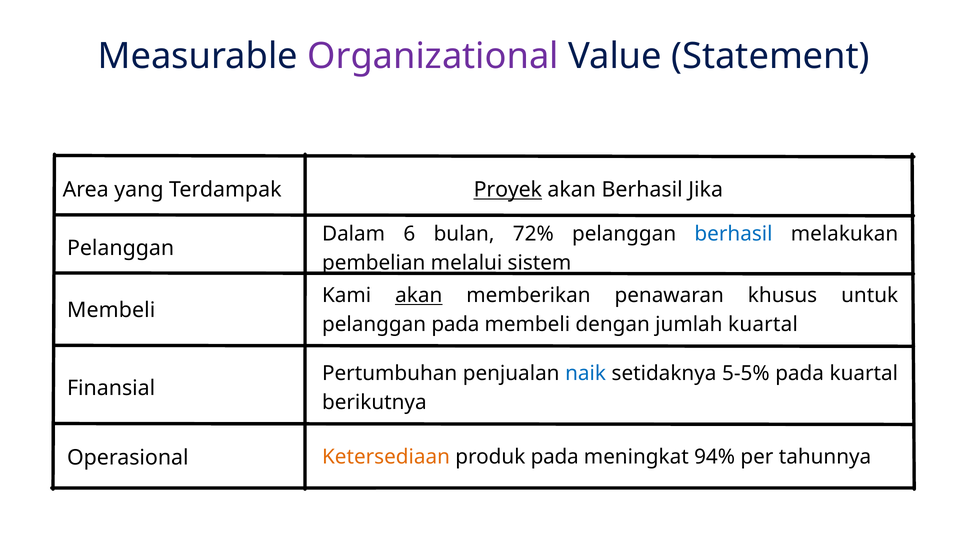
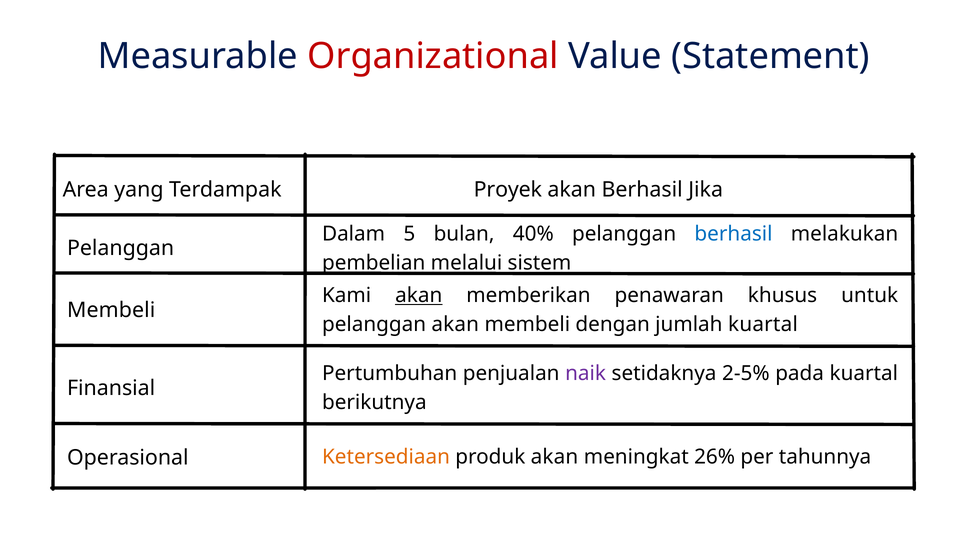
Organizational colour: purple -> red
Proyek underline: present -> none
6: 6 -> 5
72%: 72% -> 40%
pelanggan pada: pada -> akan
naik colour: blue -> purple
5-5%: 5-5% -> 2-5%
produk pada: pada -> akan
94%: 94% -> 26%
